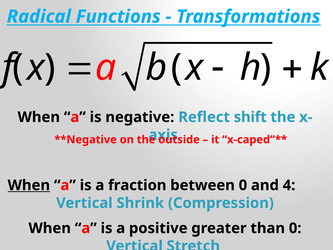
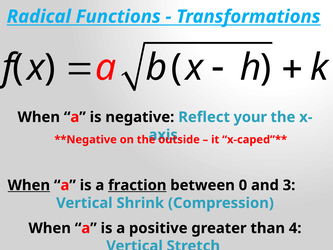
shift: shift -> your
fraction underline: none -> present
4: 4 -> 3
than 0: 0 -> 4
